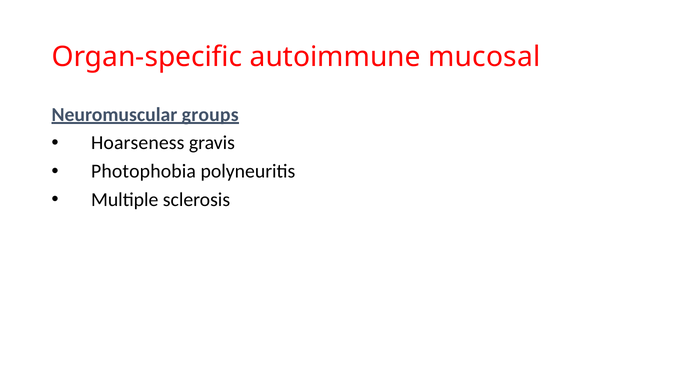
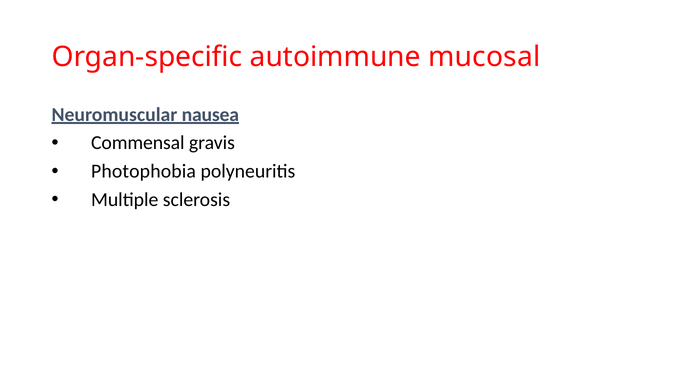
groups: groups -> nausea
Hoarseness: Hoarseness -> Commensal
